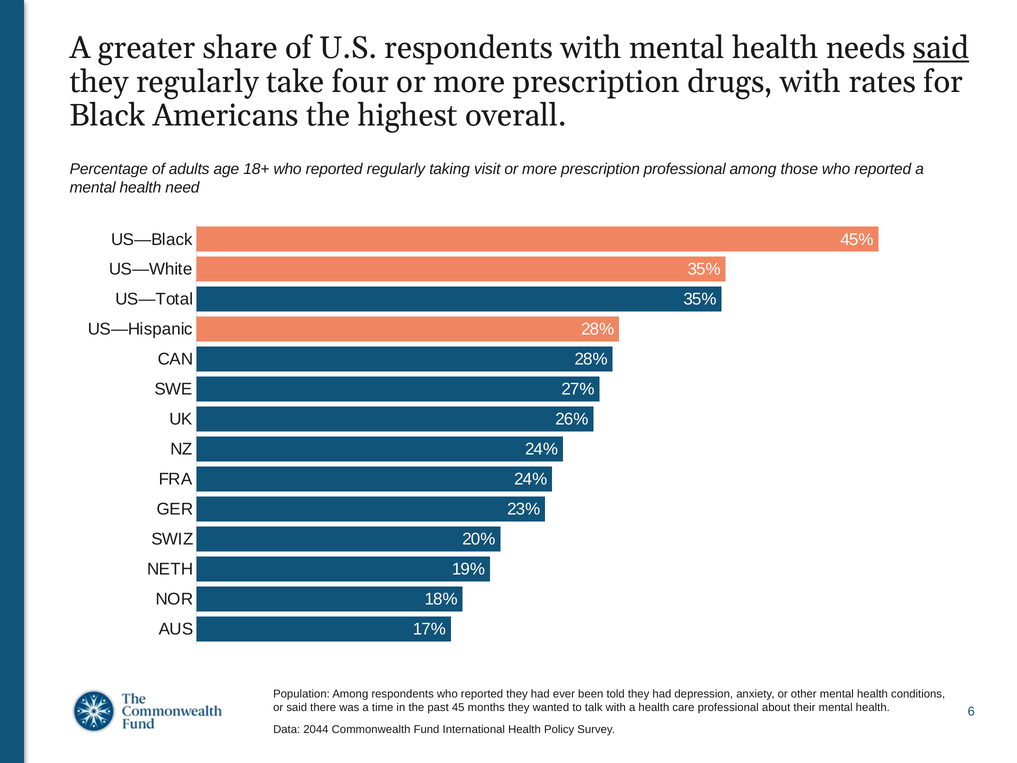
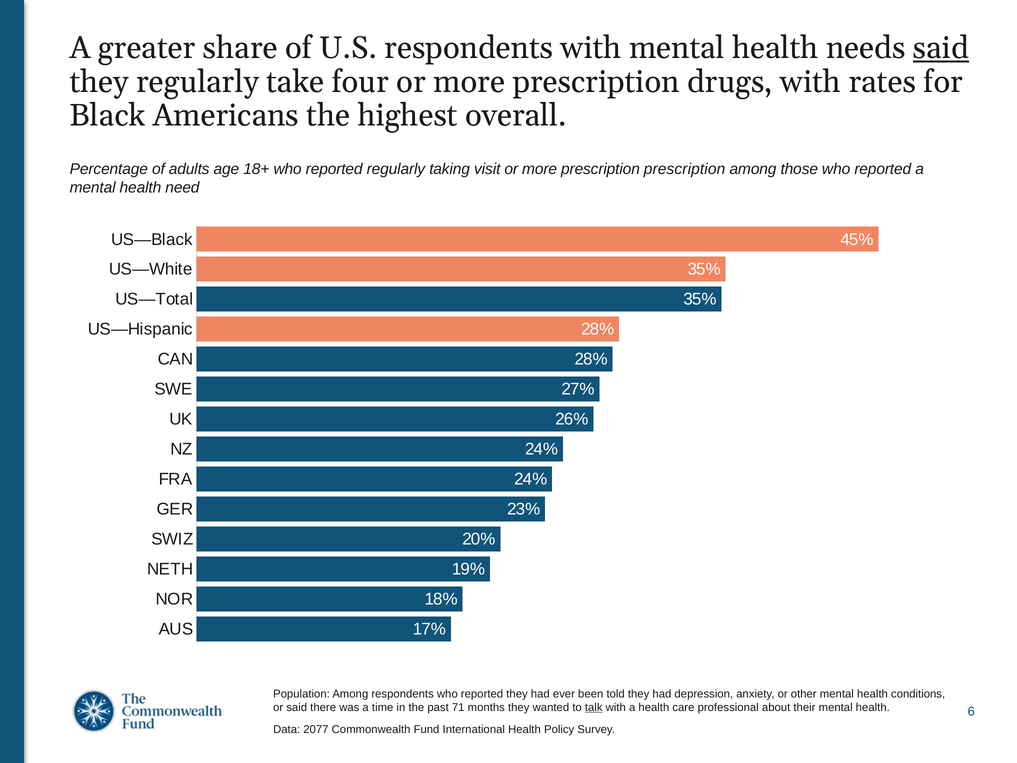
prescription professional: professional -> prescription
45: 45 -> 71
talk underline: none -> present
2044: 2044 -> 2077
